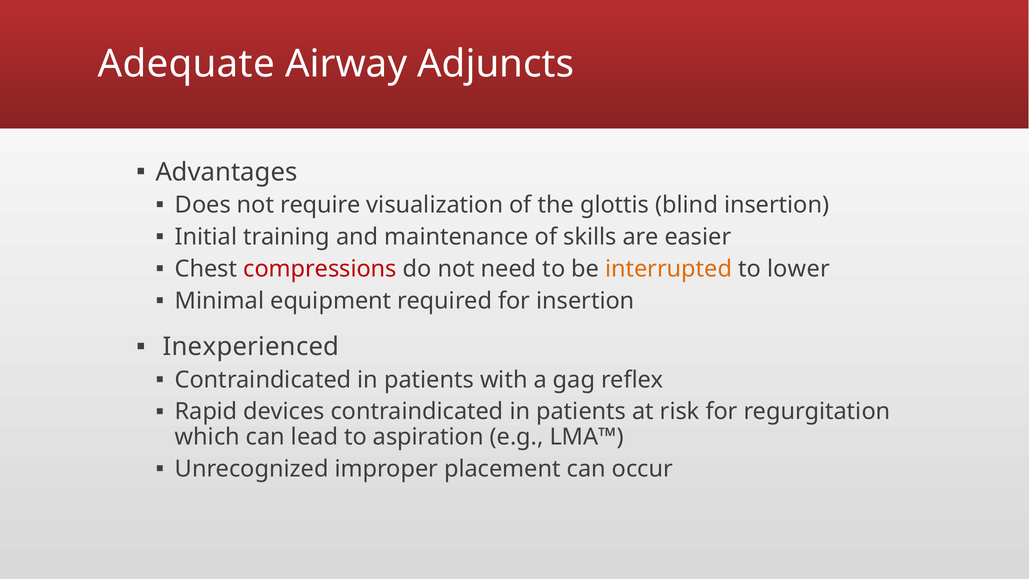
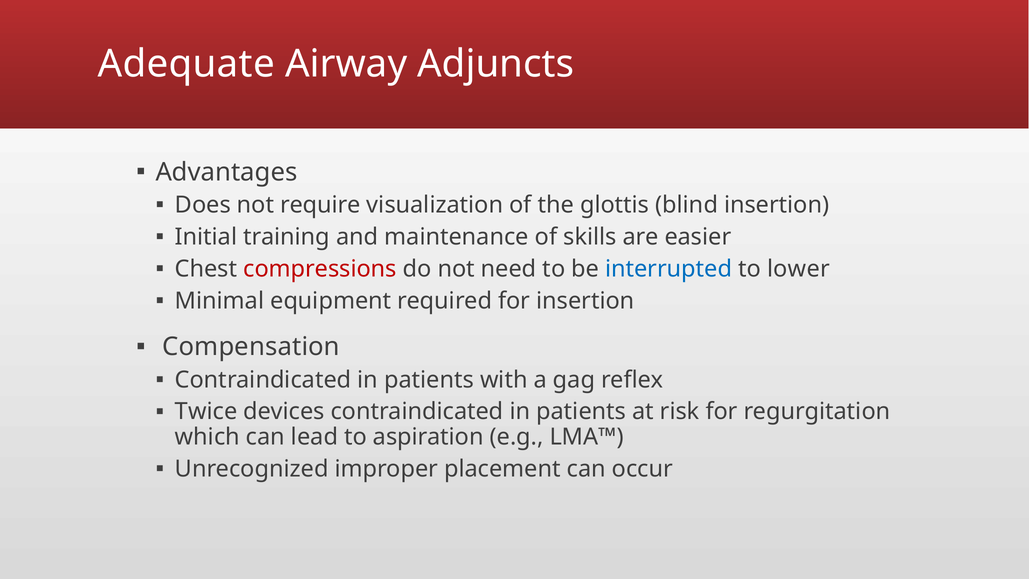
interrupted colour: orange -> blue
Inexperienced: Inexperienced -> Compensation
Rapid: Rapid -> Twice
